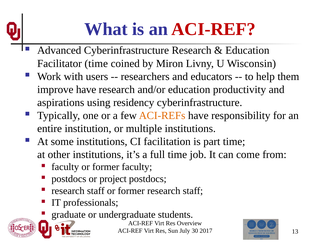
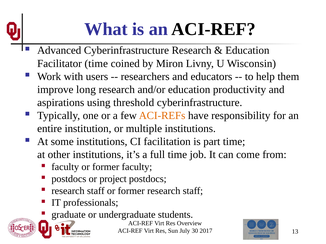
ACI-REF at (214, 29) colour: red -> black
improve have: have -> long
residency: residency -> threshold
